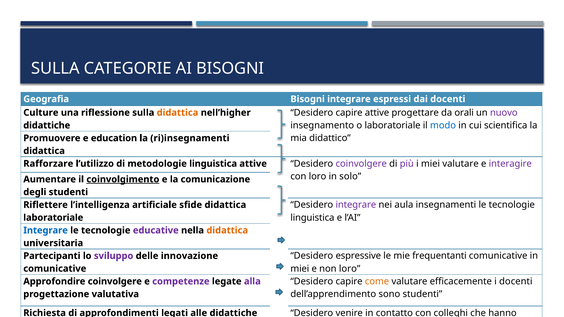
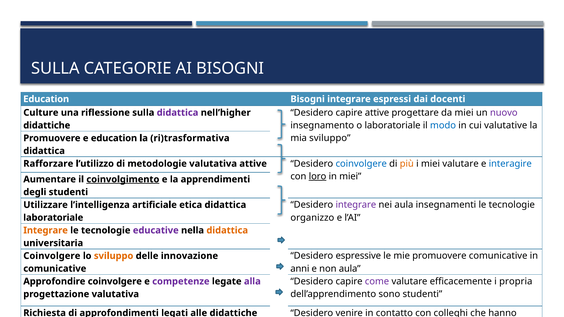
Geografia at (46, 99): Geografia -> Education
da orali: orali -> miei
didattica at (177, 113) colour: orange -> purple
scientifica: scientifica -> valutative
mia didattico: didattico -> sviluppo
ri)insegnamenti: ri)insegnamenti -> ri)trasformativa
metodologie linguistica: linguistica -> valutativa
coinvolgere at (361, 164) colour: purple -> blue
più colour: purple -> orange
interagire colour: purple -> blue
loro at (318, 177) underline: none -> present
in solo: solo -> miei
comunicazione: comunicazione -> apprendimenti
Riflettere: Riflettere -> Utilizzare
sfide: sfide -> etica
linguistica at (312, 218): linguistica -> organizzo
Integrare at (46, 231) colour: blue -> orange
mie frequentanti: frequentanti -> promuovere
Partecipanti at (52, 256): Partecipanti -> Coinvolgere
sviluppo at (114, 256) colour: purple -> orange
miei at (300, 269): miei -> anni
non loro: loro -> aula
come colour: orange -> purple
i docenti: docenti -> propria
